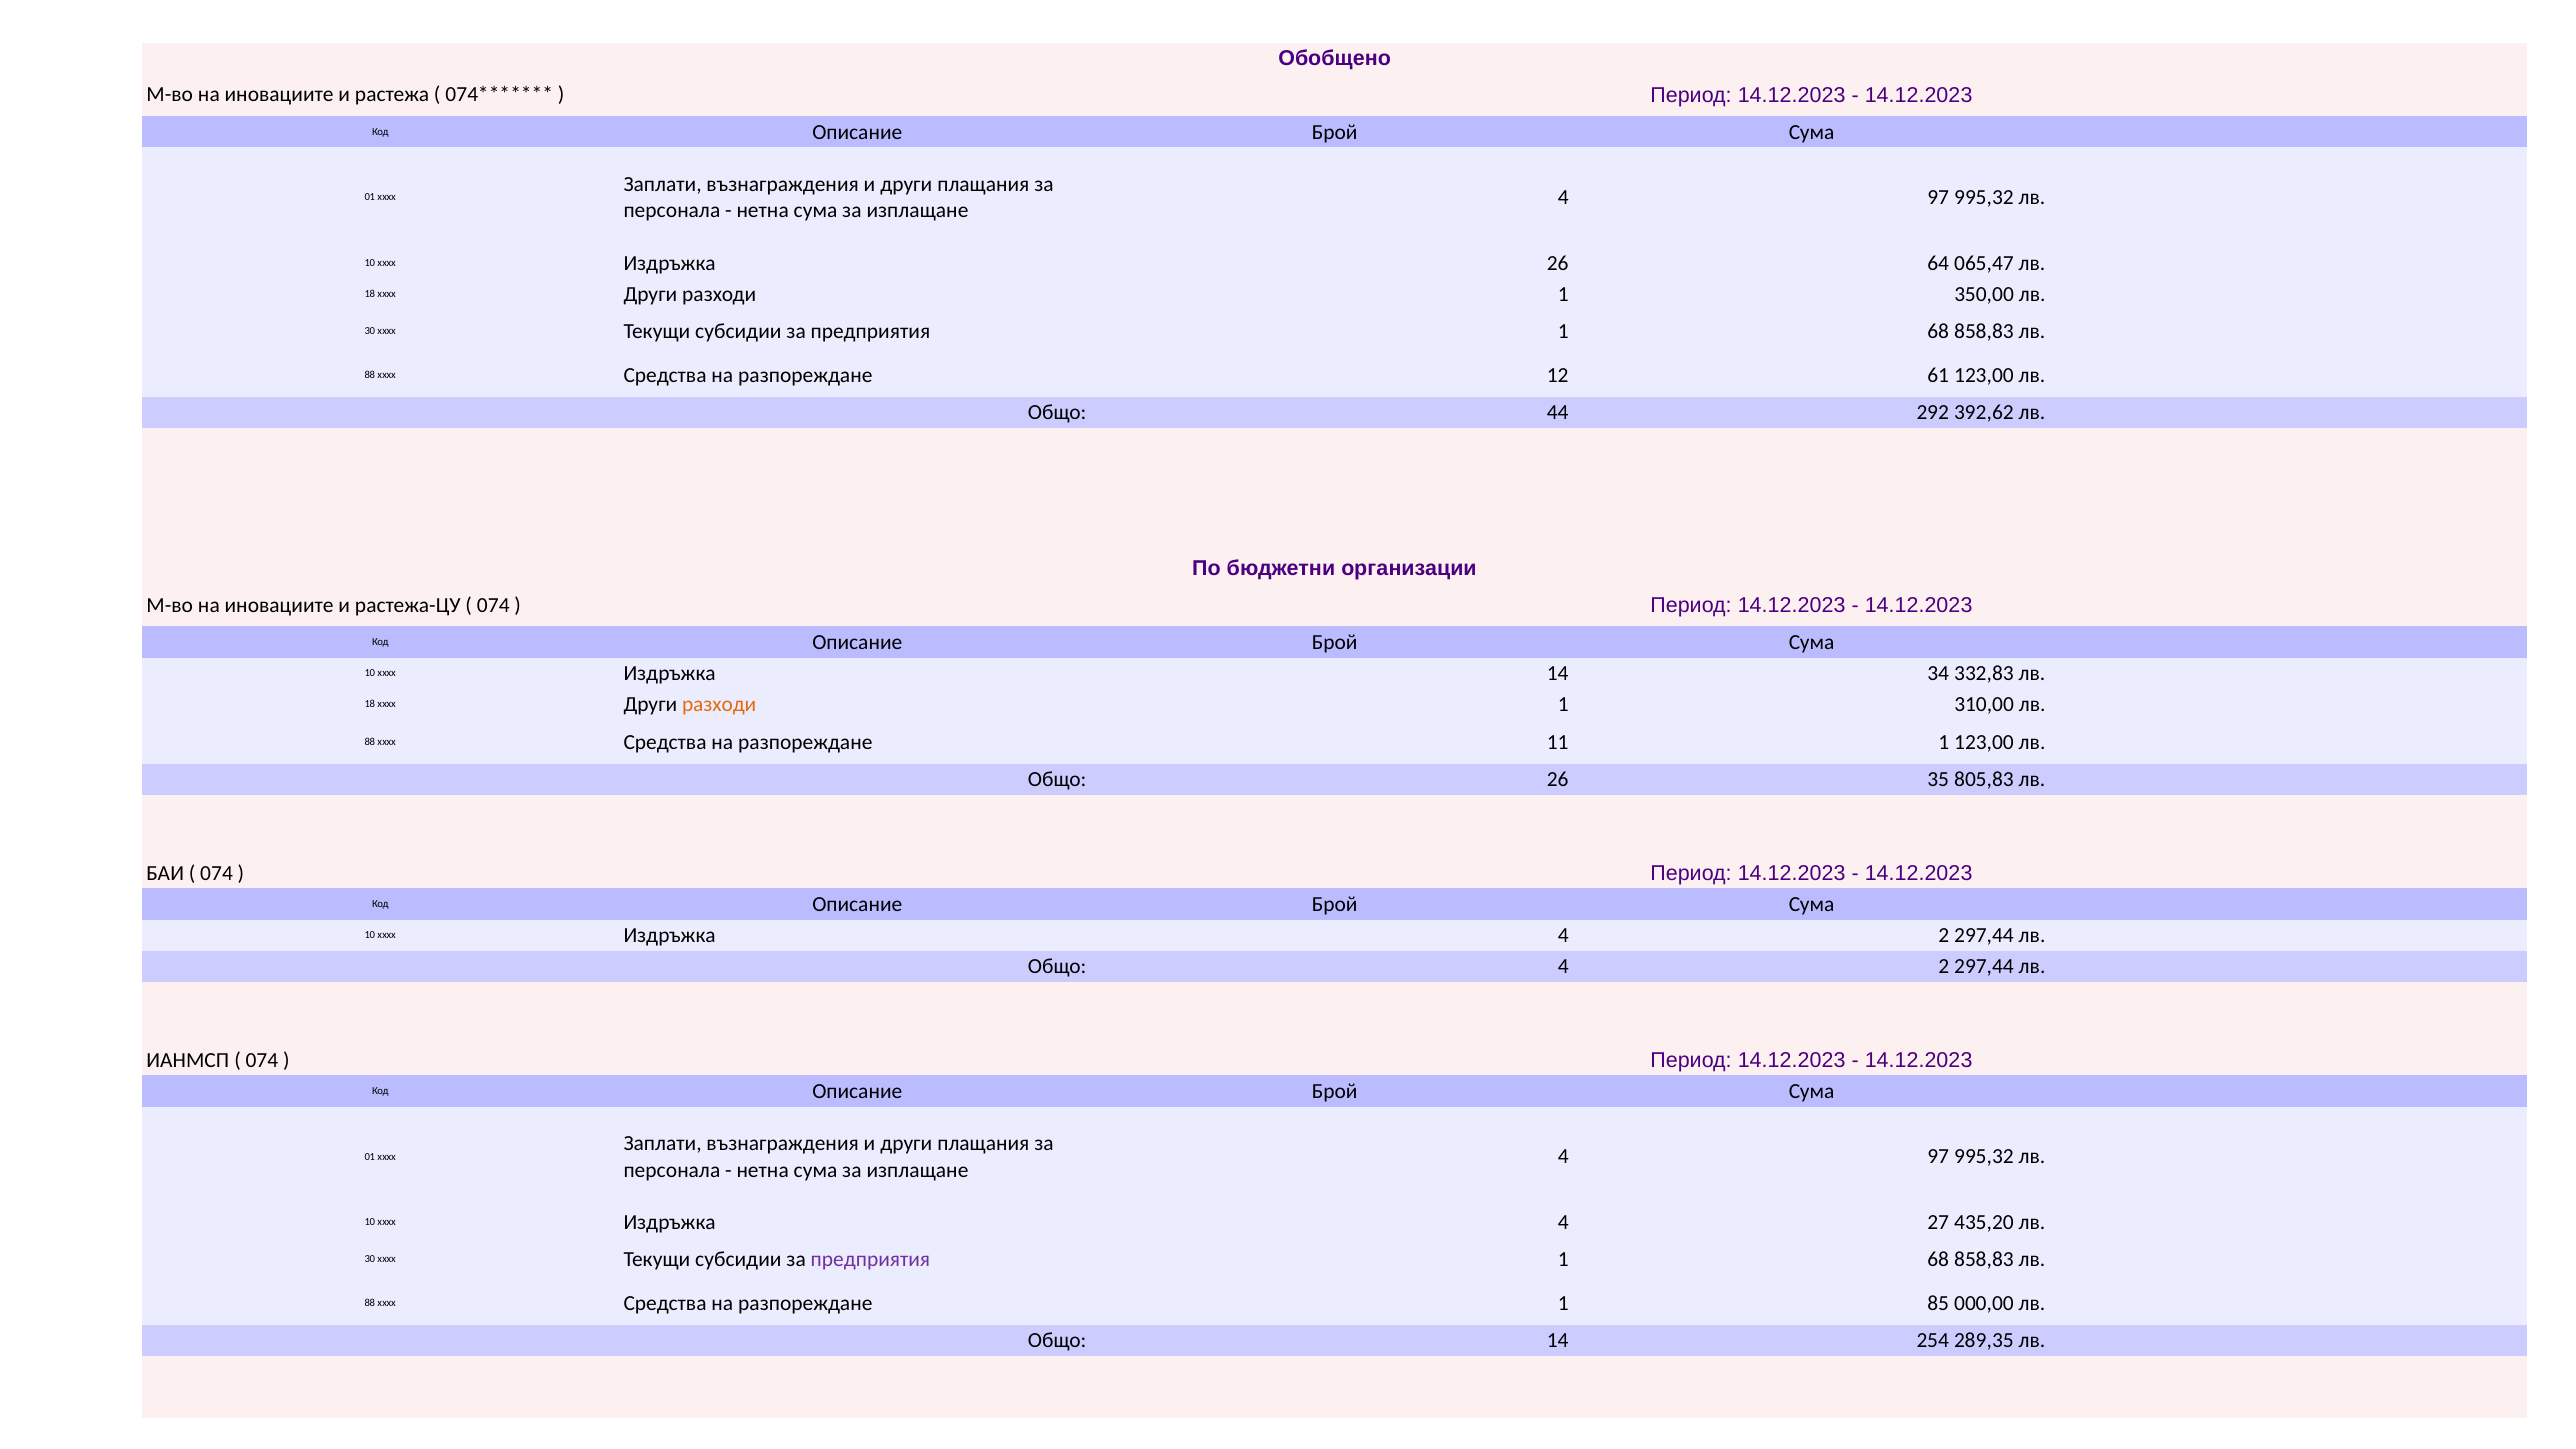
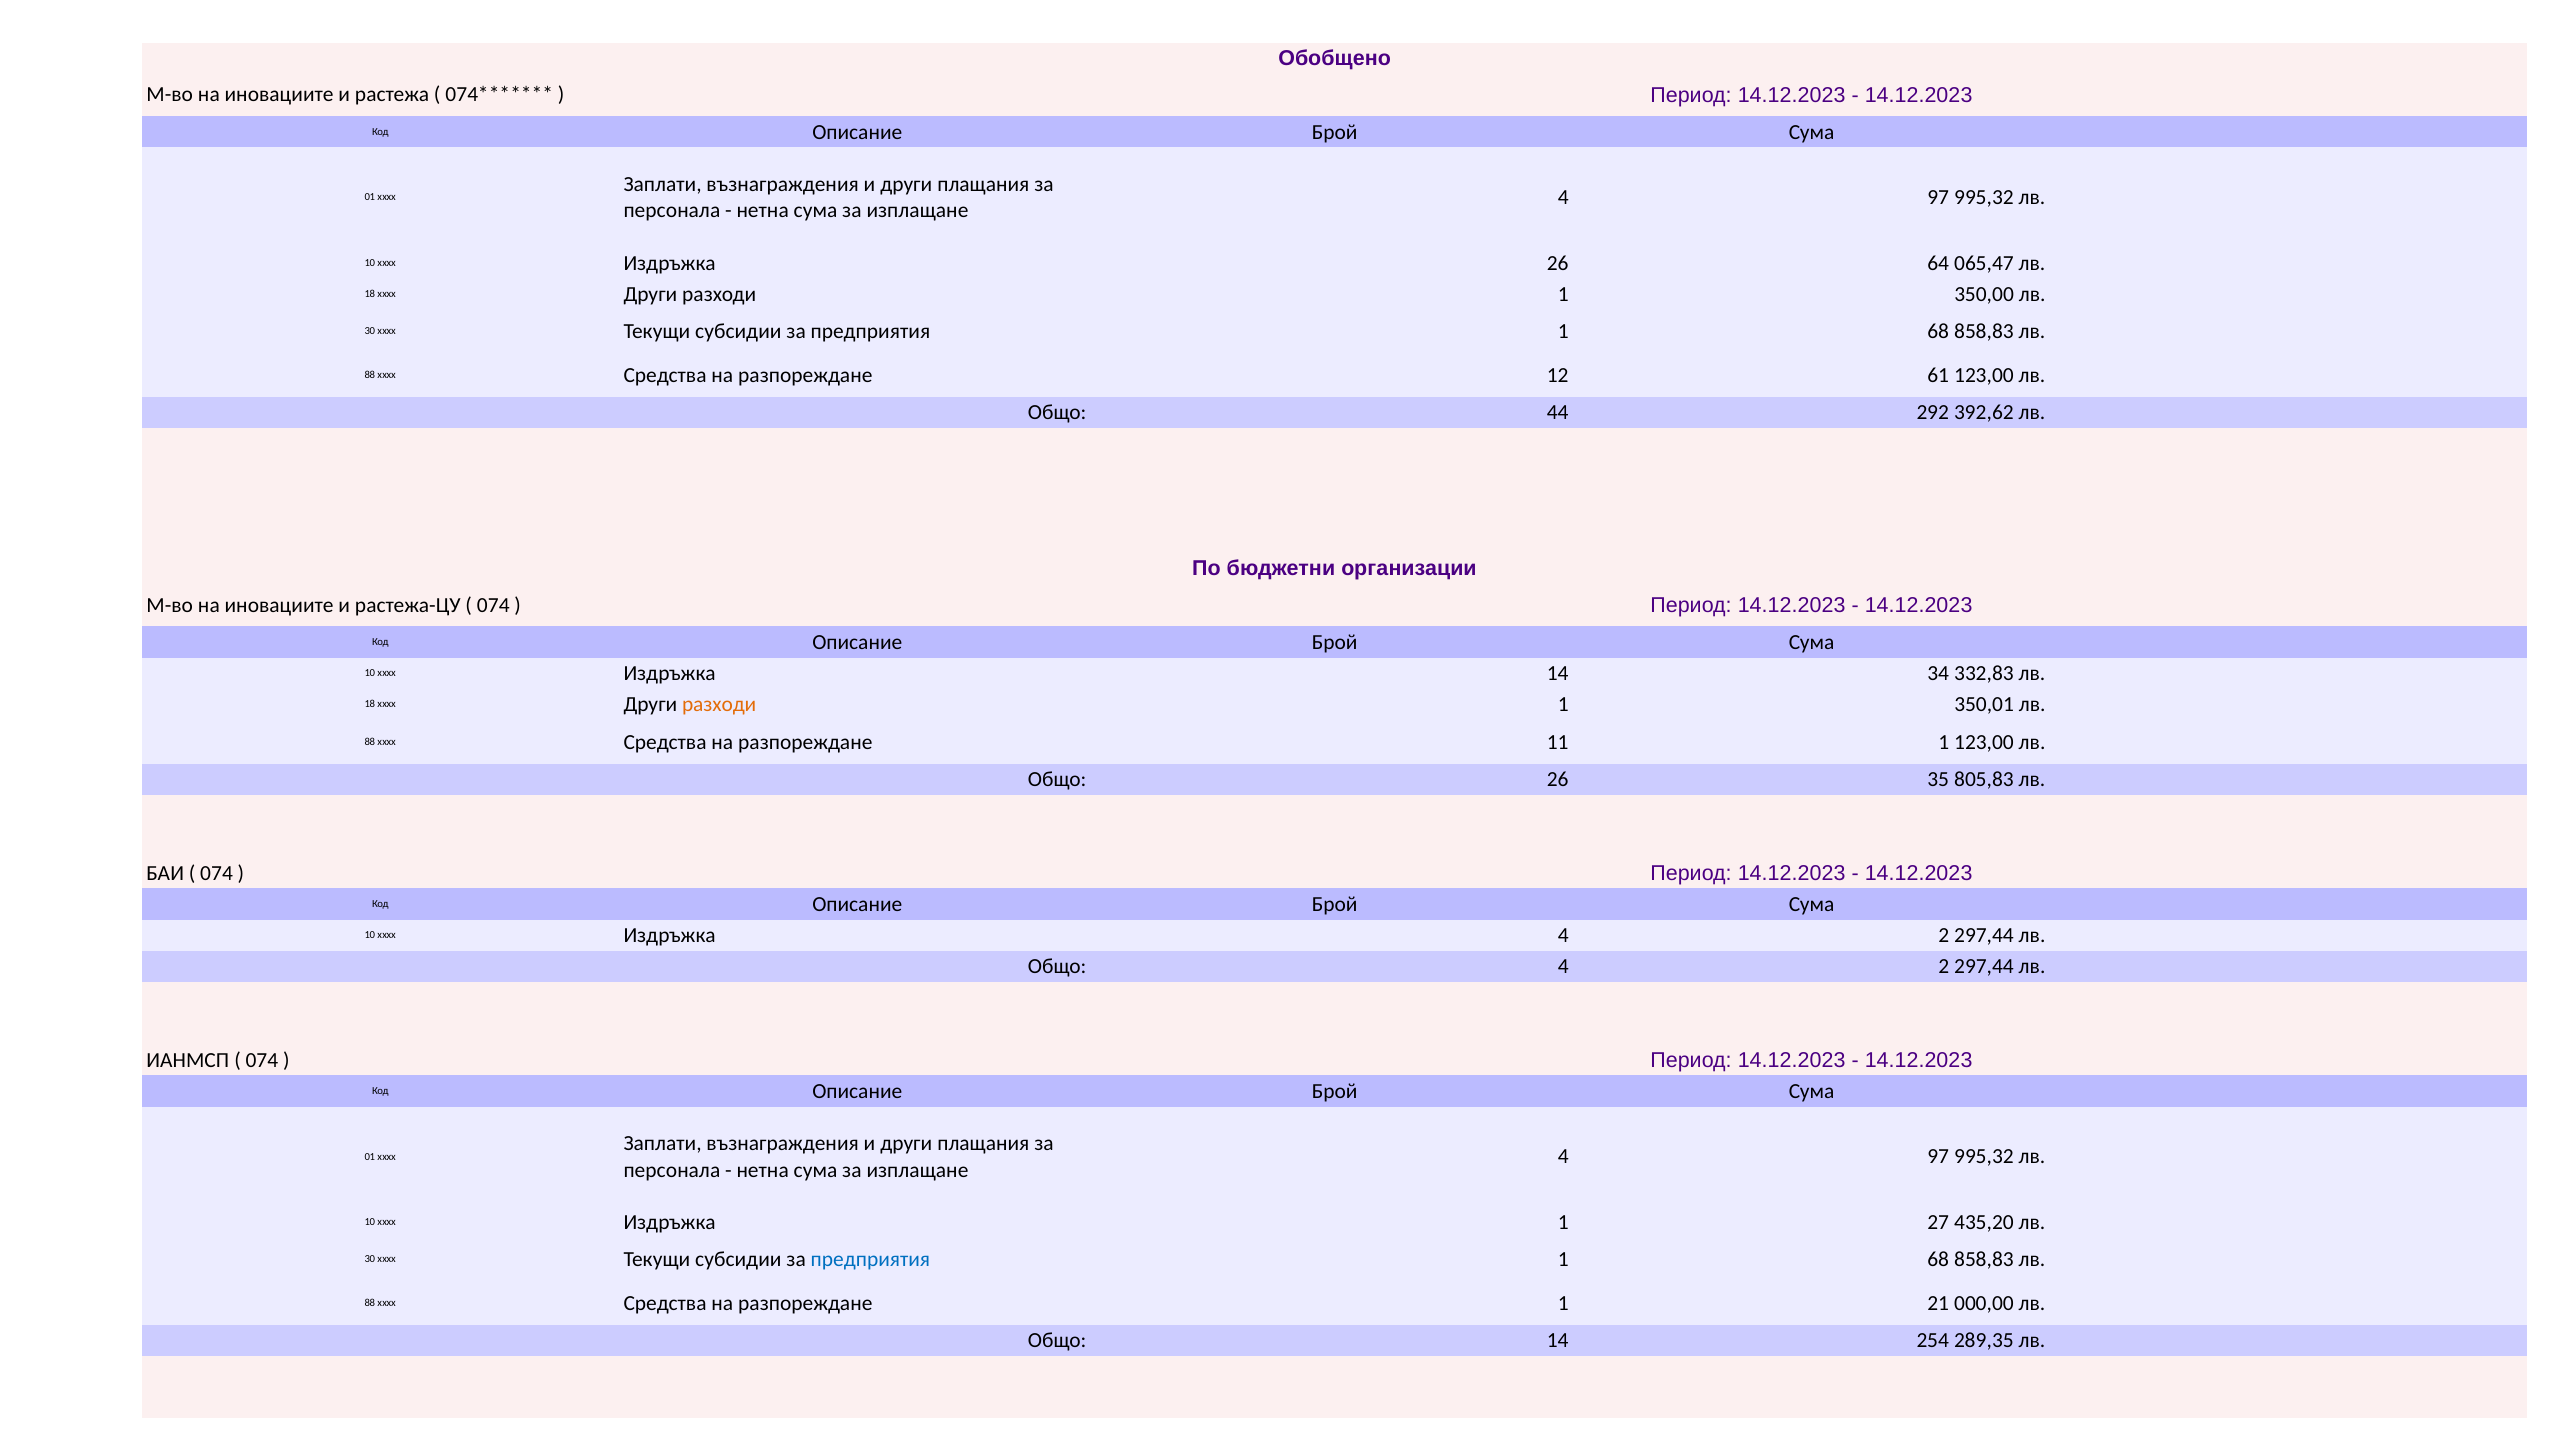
310,00: 310,00 -> 350,01
4 at (1563, 1222): 4 -> 1
предприятия at (870, 1260) colour: purple -> blue
85: 85 -> 21
